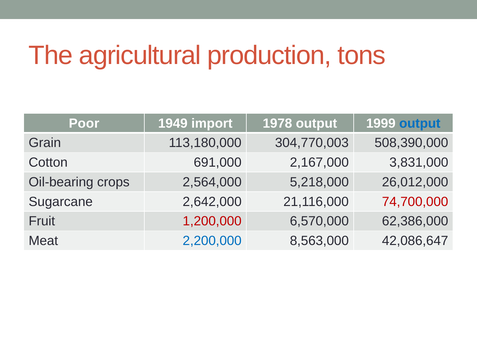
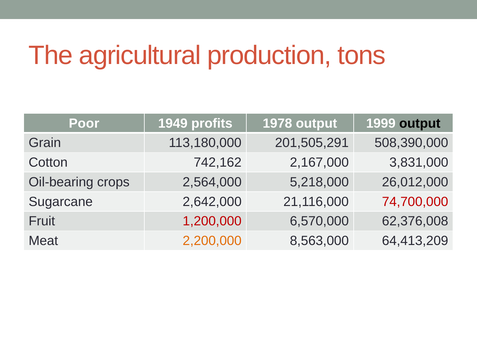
import: import -> profits
output at (420, 123) colour: blue -> black
304,770,003: 304,770,003 -> 201,505,291
691,000: 691,000 -> 742,162
62,386,000: 62,386,000 -> 62,376,008
2,200,000 colour: blue -> orange
42,086,647: 42,086,647 -> 64,413,209
